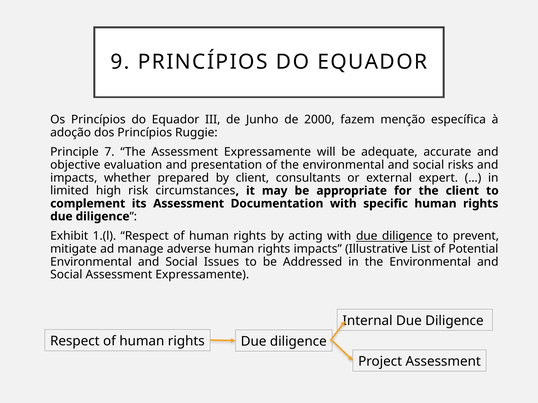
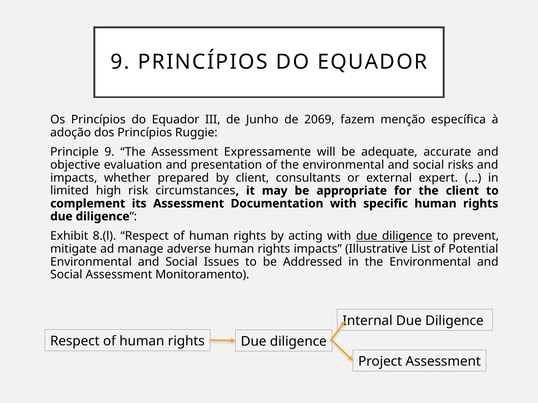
2000: 2000 -> 2069
Principle 7: 7 -> 9
1.(l: 1.(l -> 8.(l
Social Assessment Expressamente: Expressamente -> Monitoramento
